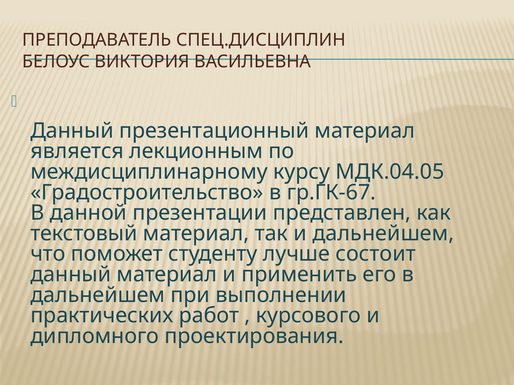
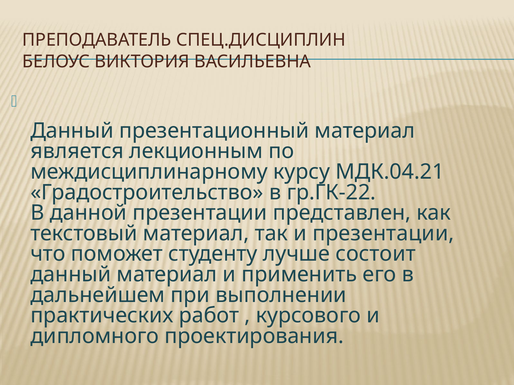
МДК.04.05: МДК.04.05 -> МДК.04.21
гр.ГК-67: гр.ГК-67 -> гр.ГК-22
и дальнейшем: дальнейшем -> презентации
